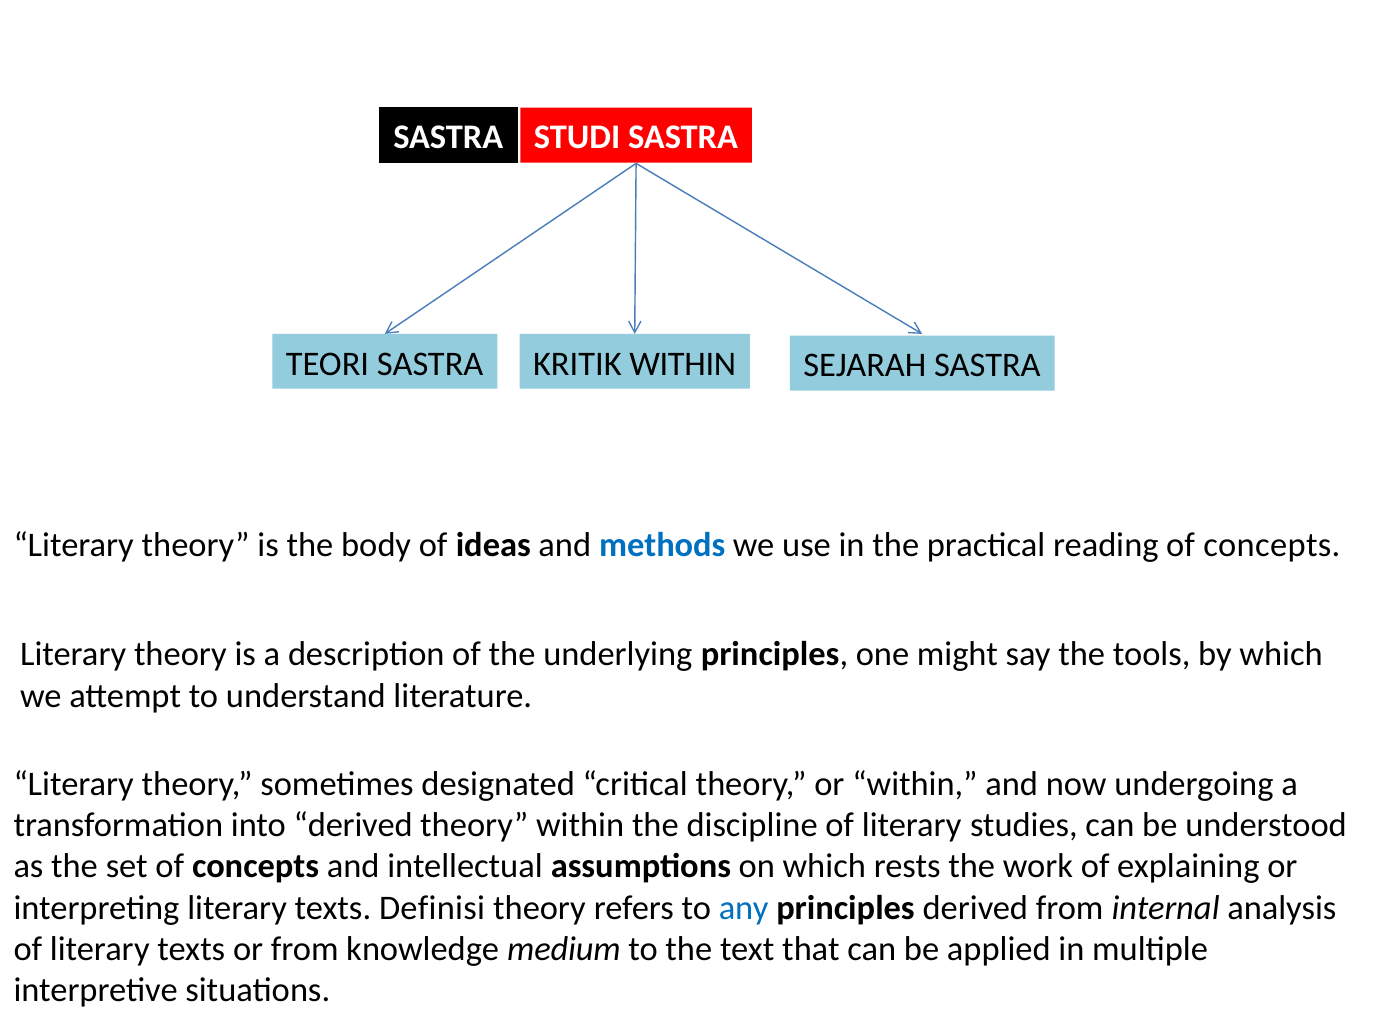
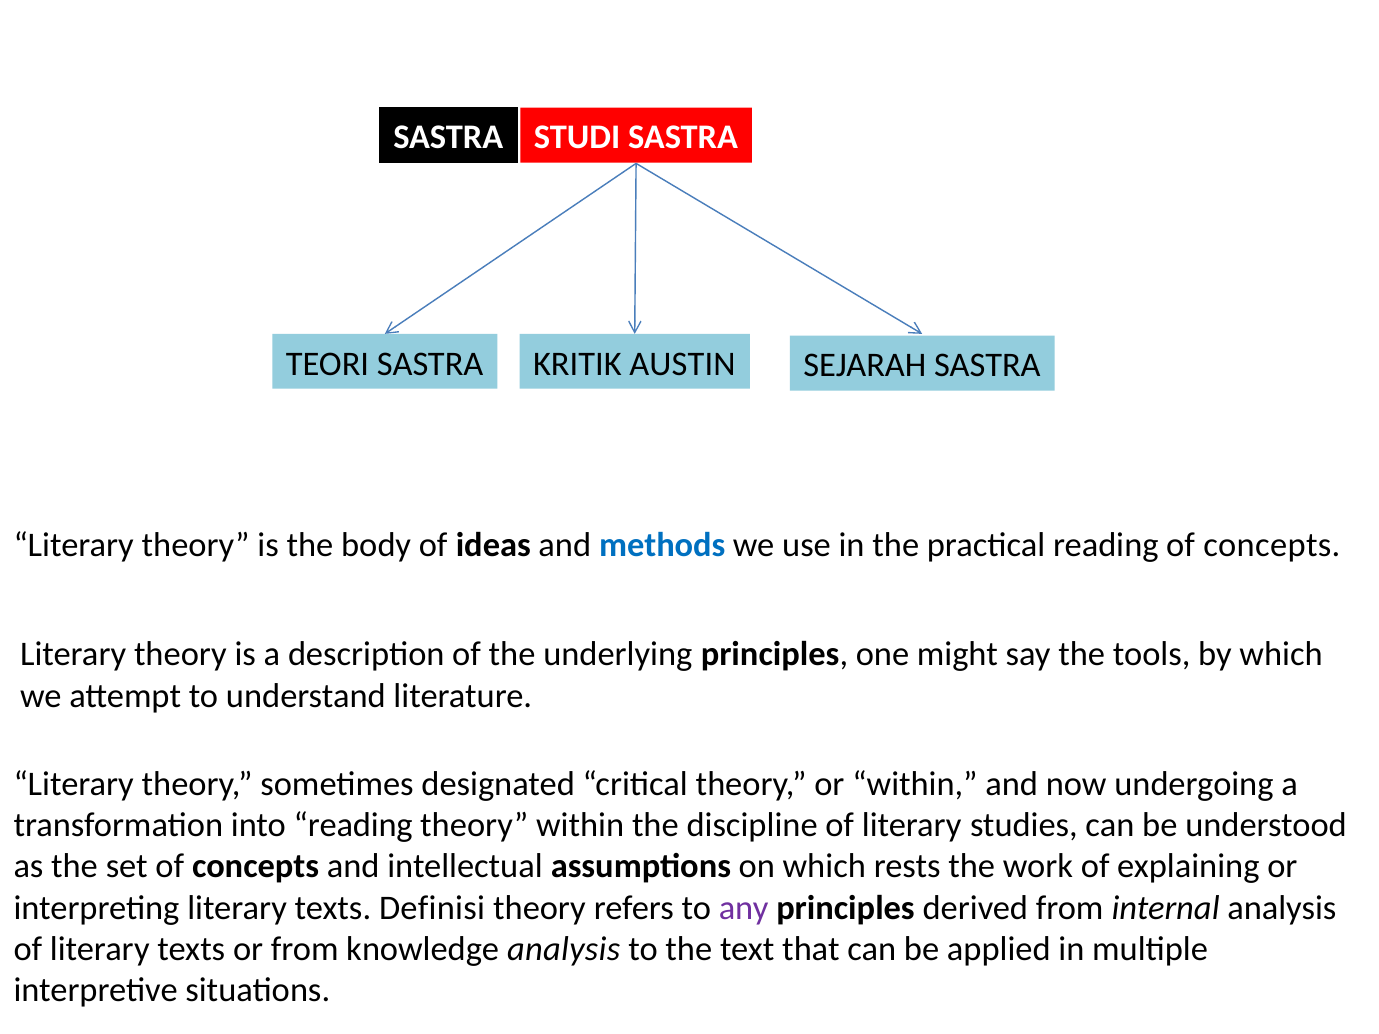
KRITIK WITHIN: WITHIN -> AUSTIN
into derived: derived -> reading
any colour: blue -> purple
knowledge medium: medium -> analysis
